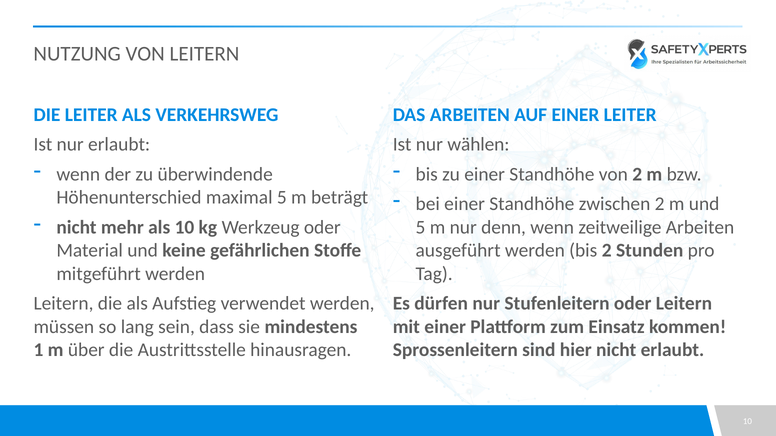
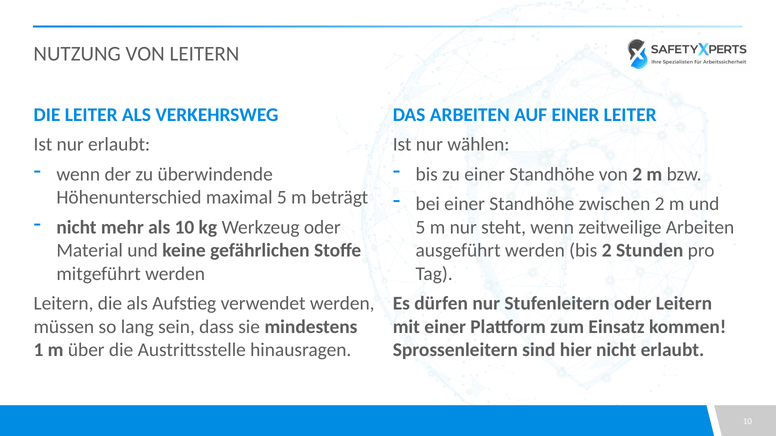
denn: denn -> steht
